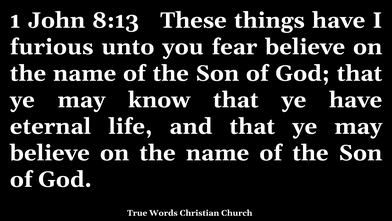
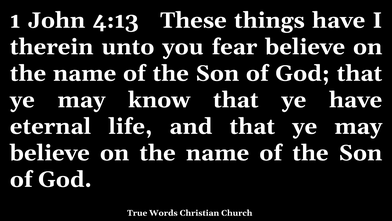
8:13: 8:13 -> 4:13
furious: furious -> therein
